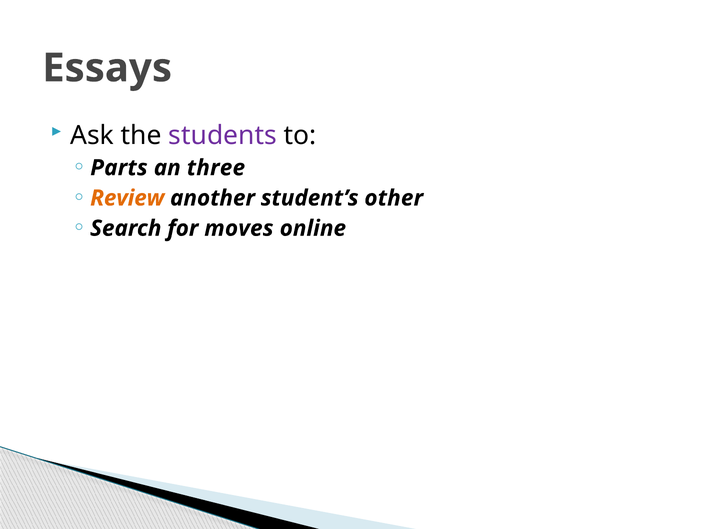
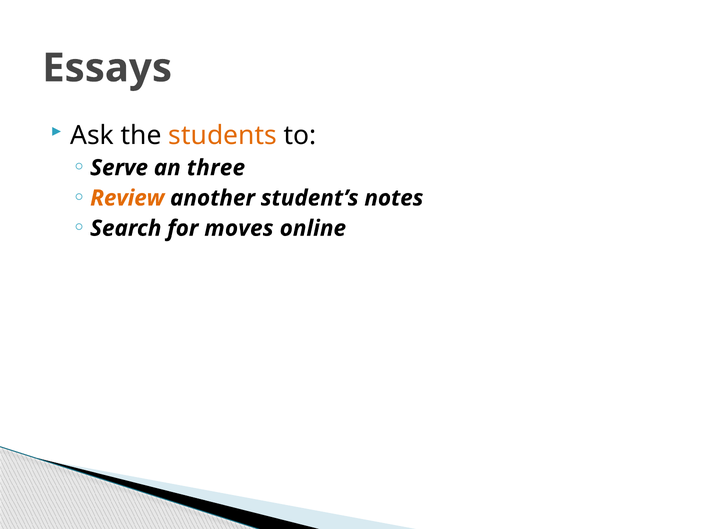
students colour: purple -> orange
Parts: Parts -> Serve
other: other -> notes
